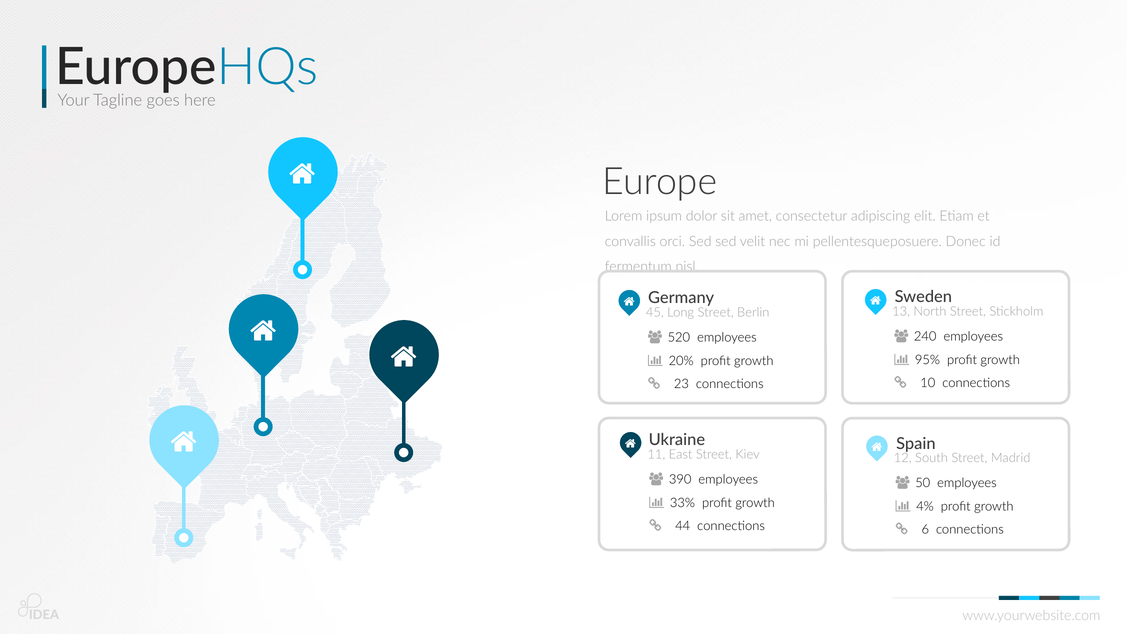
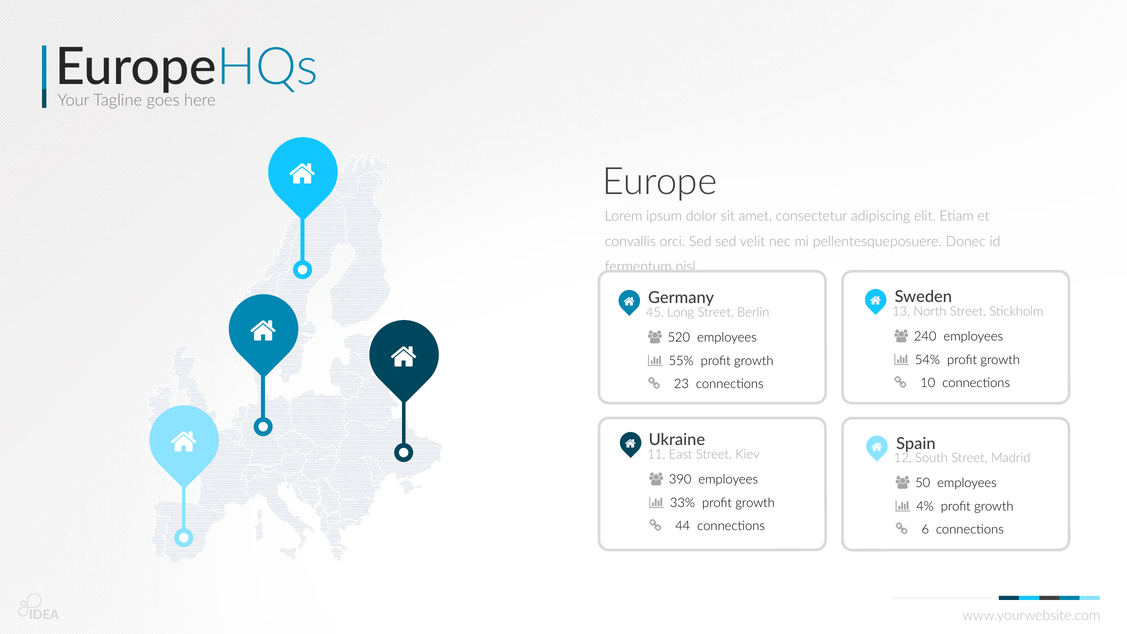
95%: 95% -> 54%
20%: 20% -> 55%
